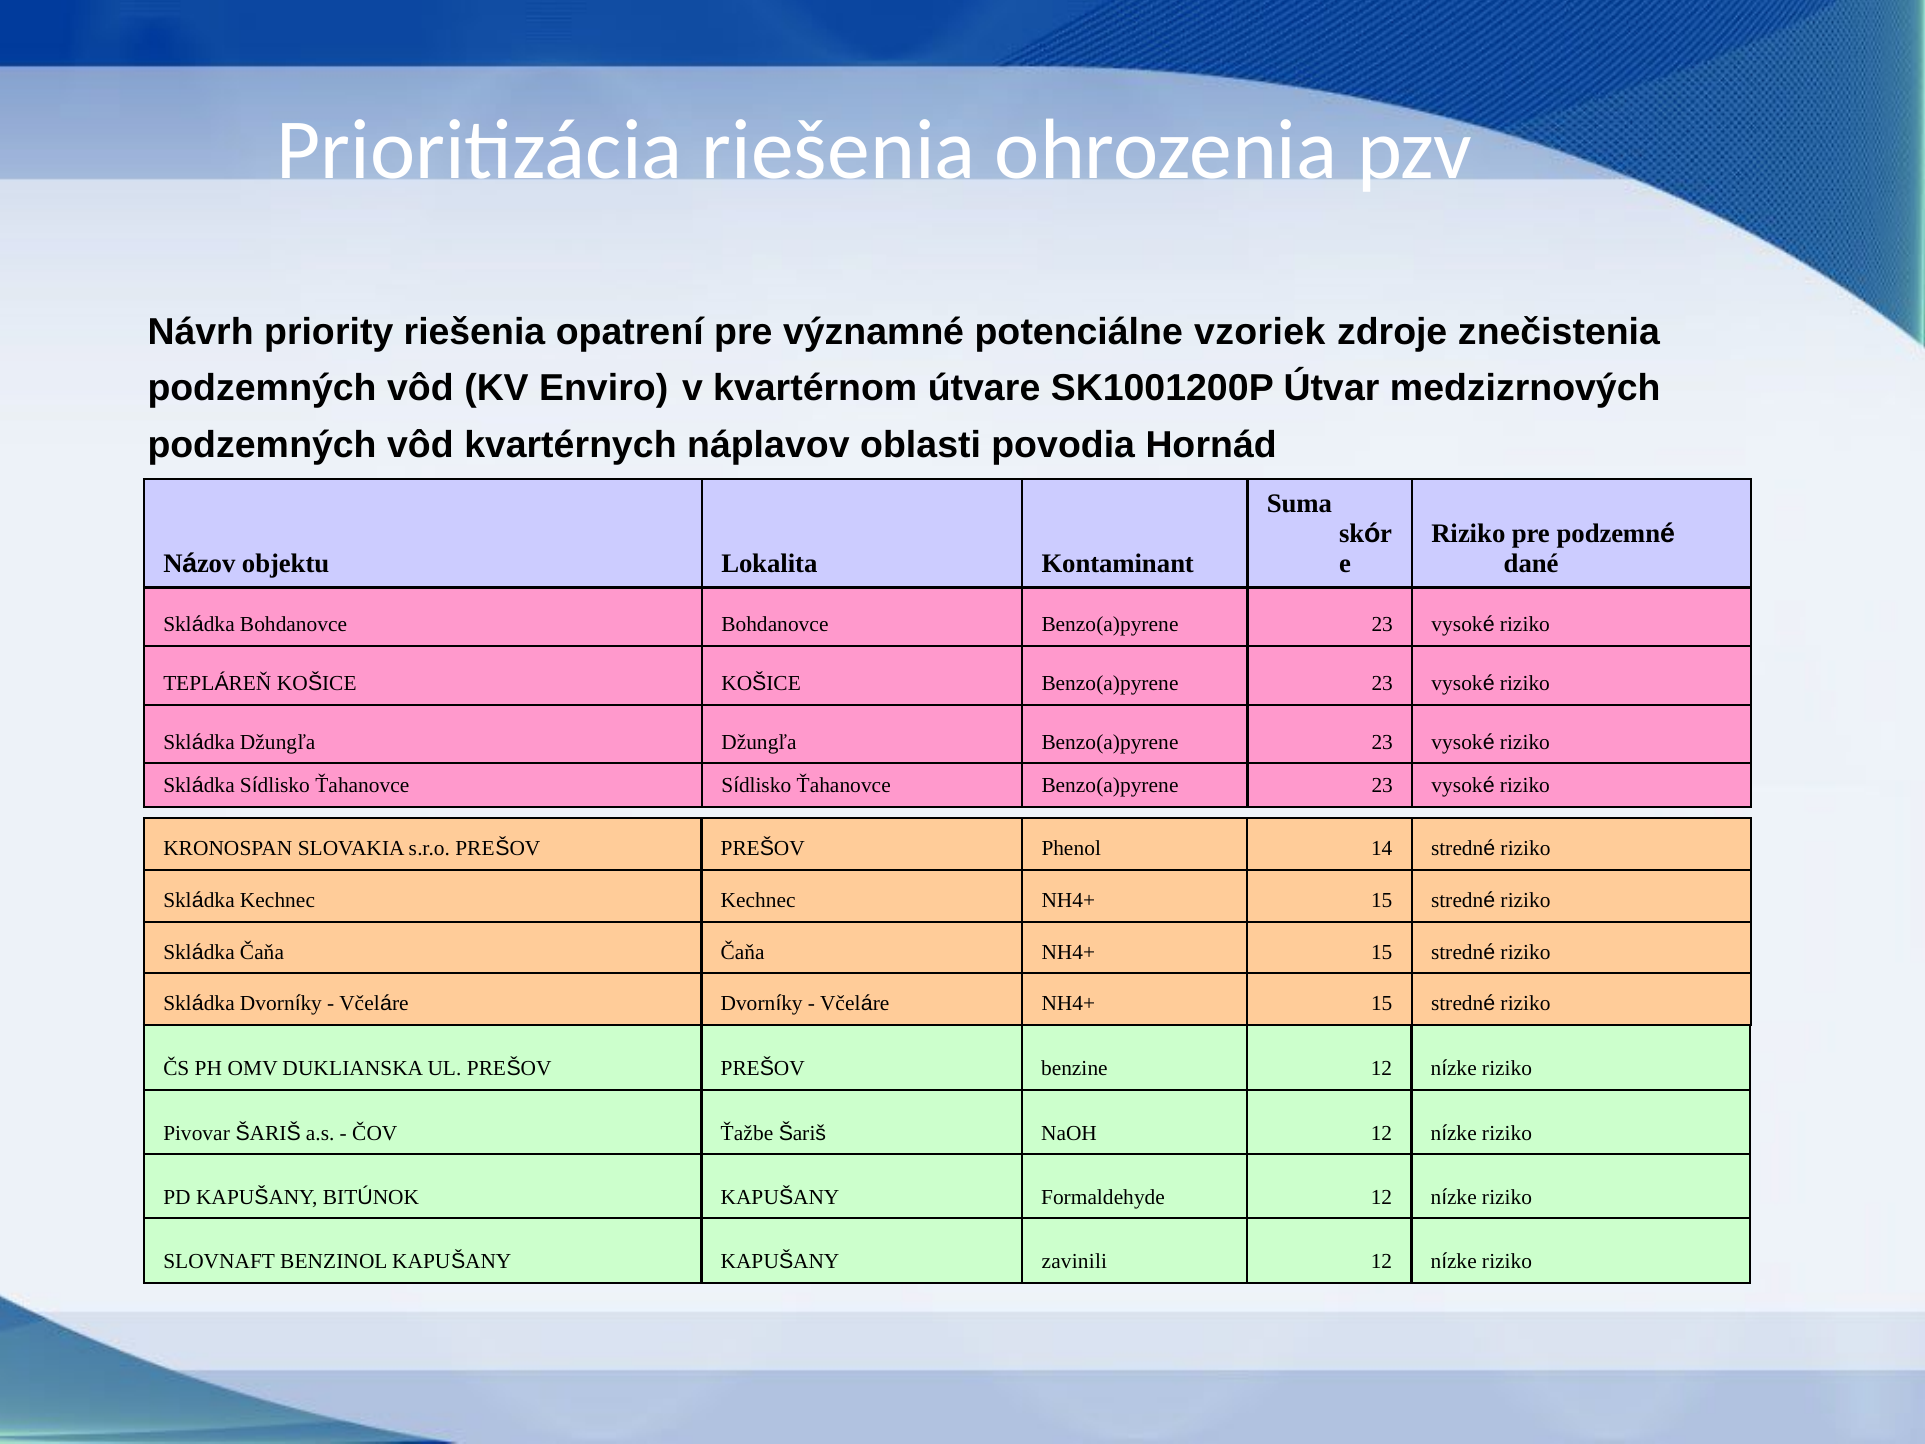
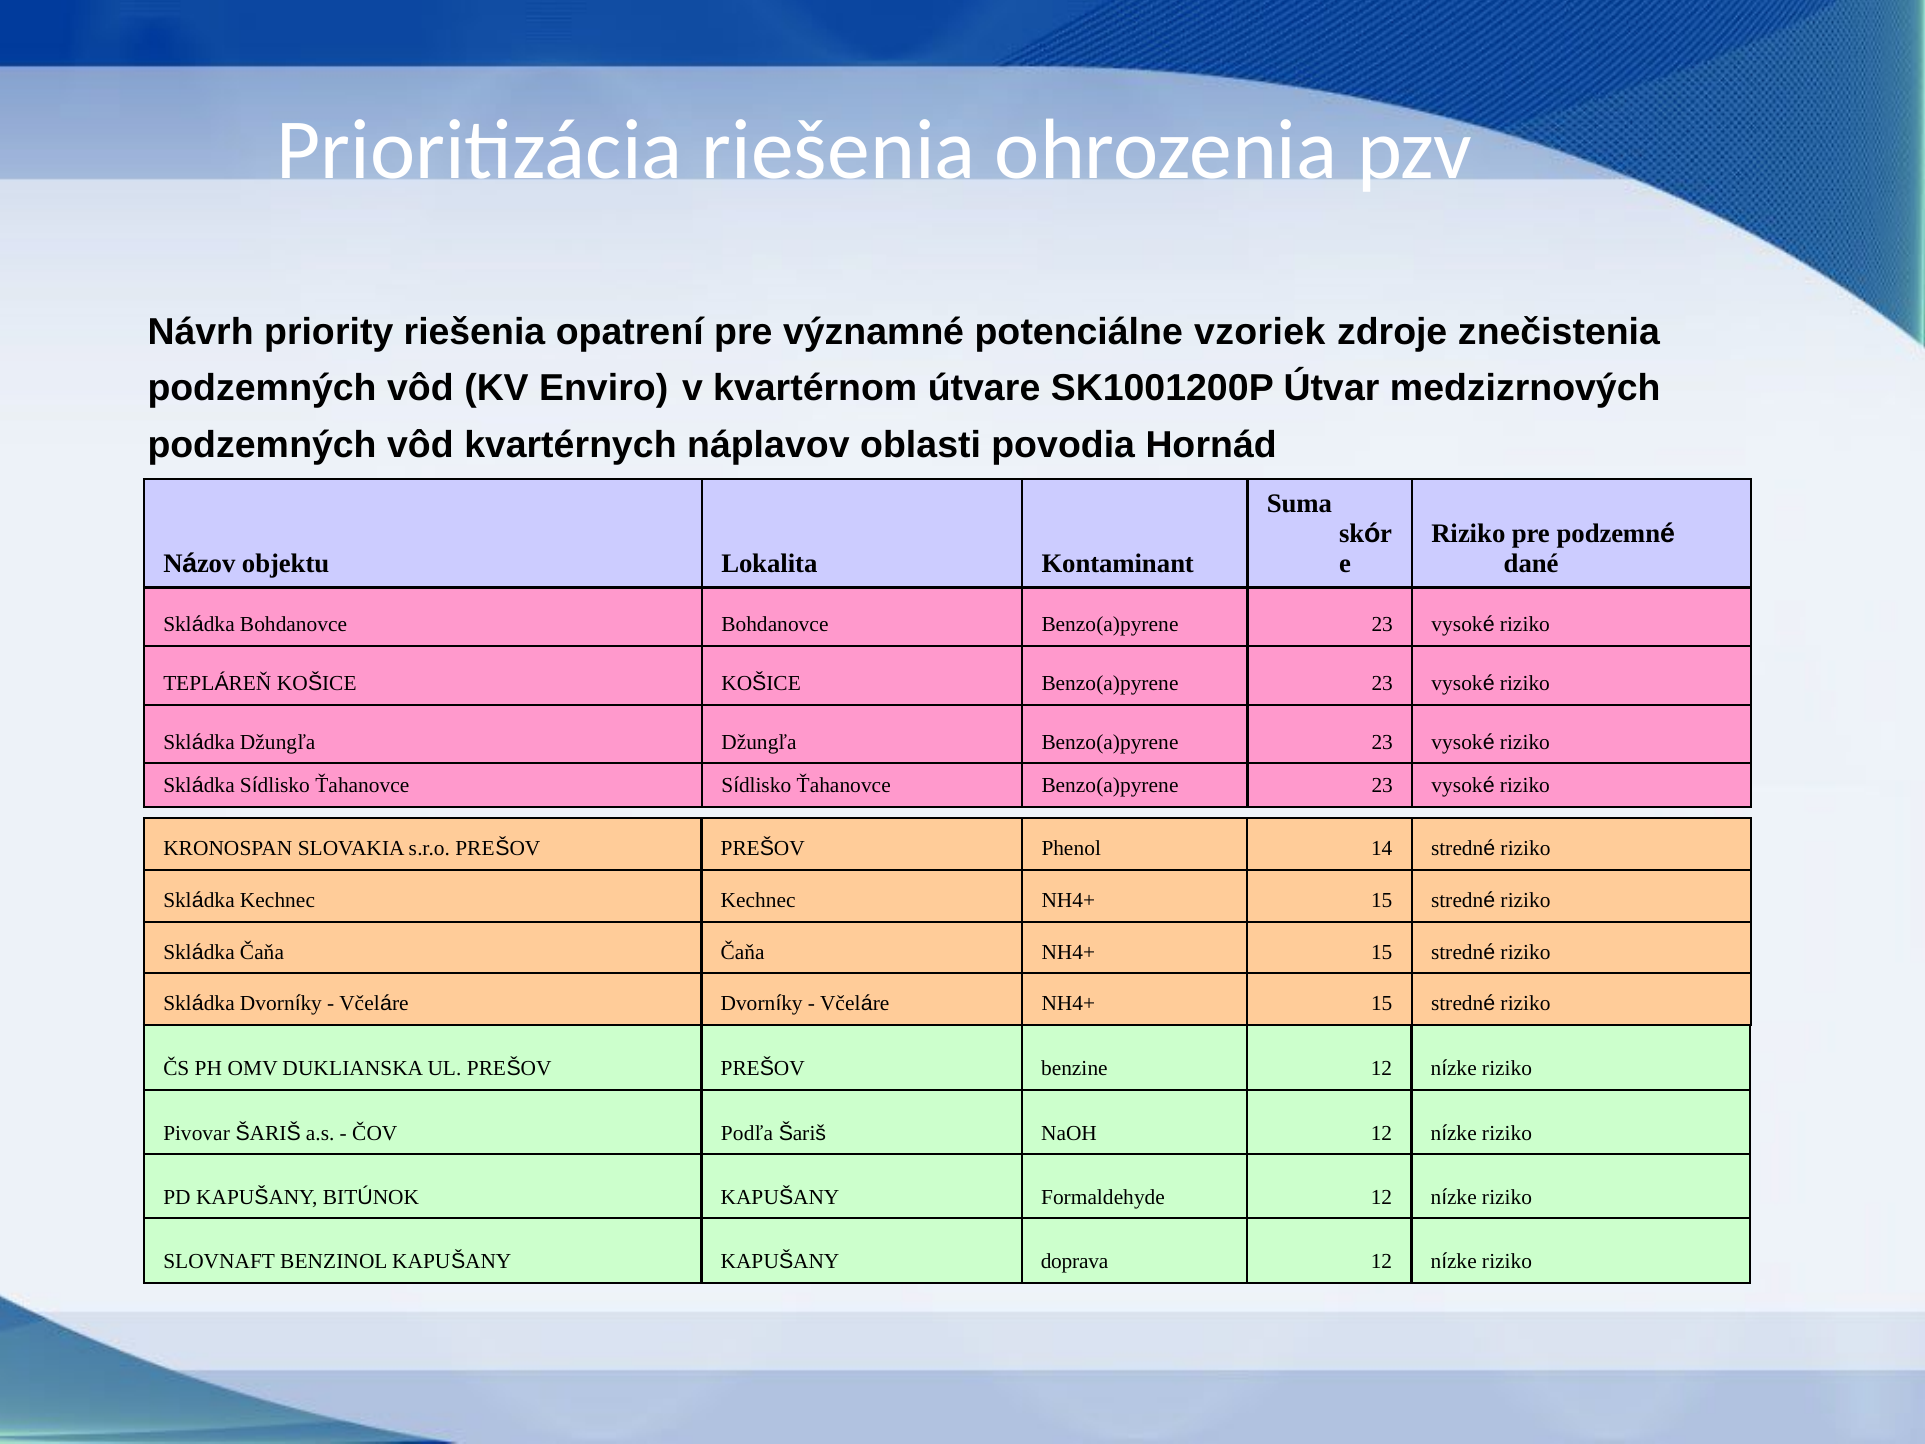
Ťažbe: Ťažbe -> Podľa
zavinili: zavinili -> doprava
